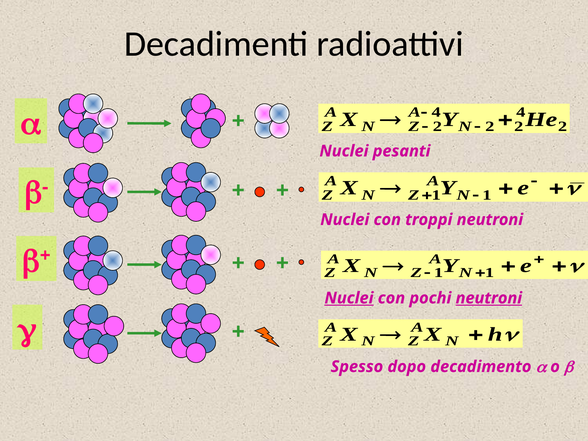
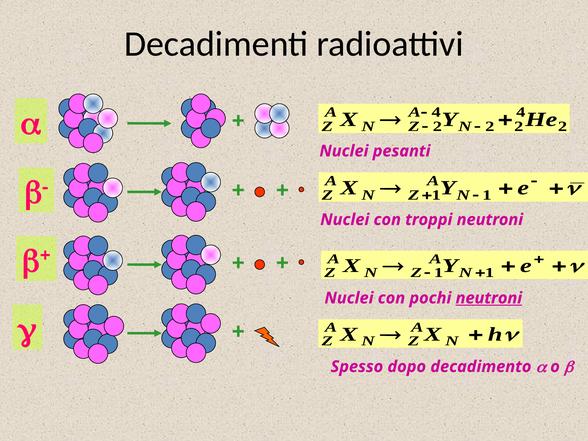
Nuclei at (349, 298) underline: present -> none
